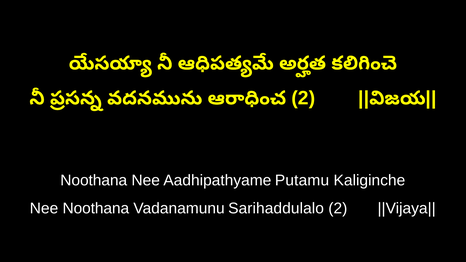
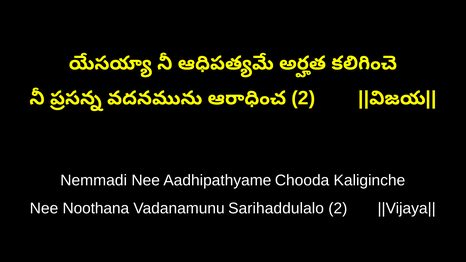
Noothana at (94, 180): Noothana -> Nemmadi
Putamu: Putamu -> Chooda
